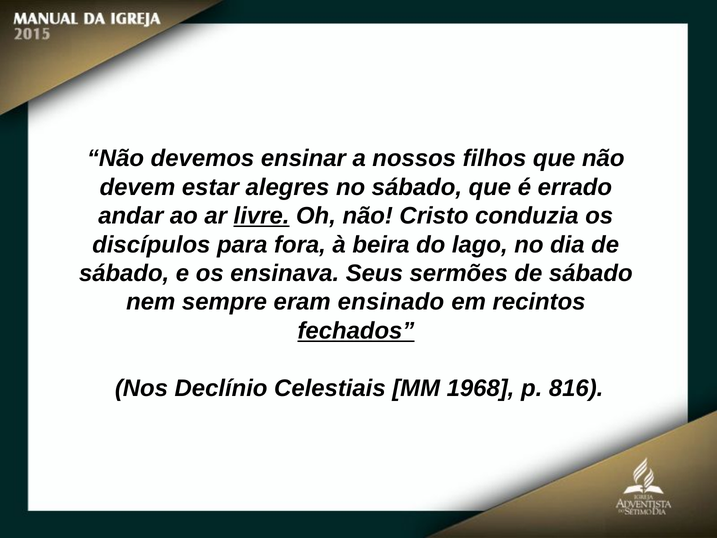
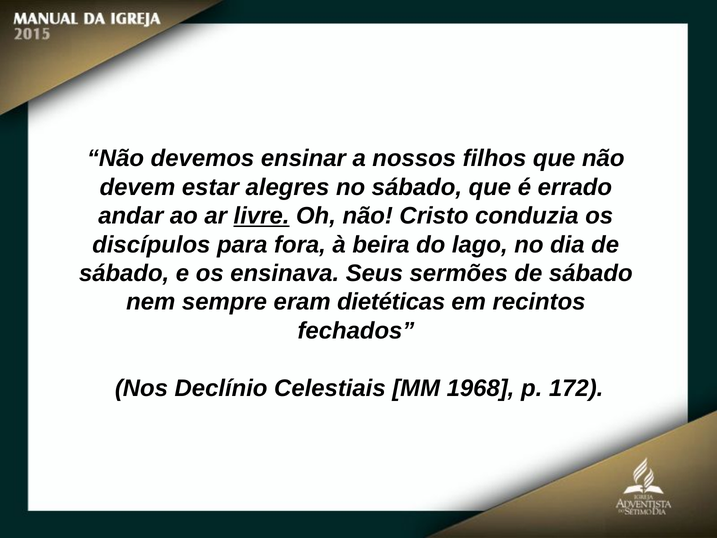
ensinado: ensinado -> dietéticas
fechados underline: present -> none
816: 816 -> 172
